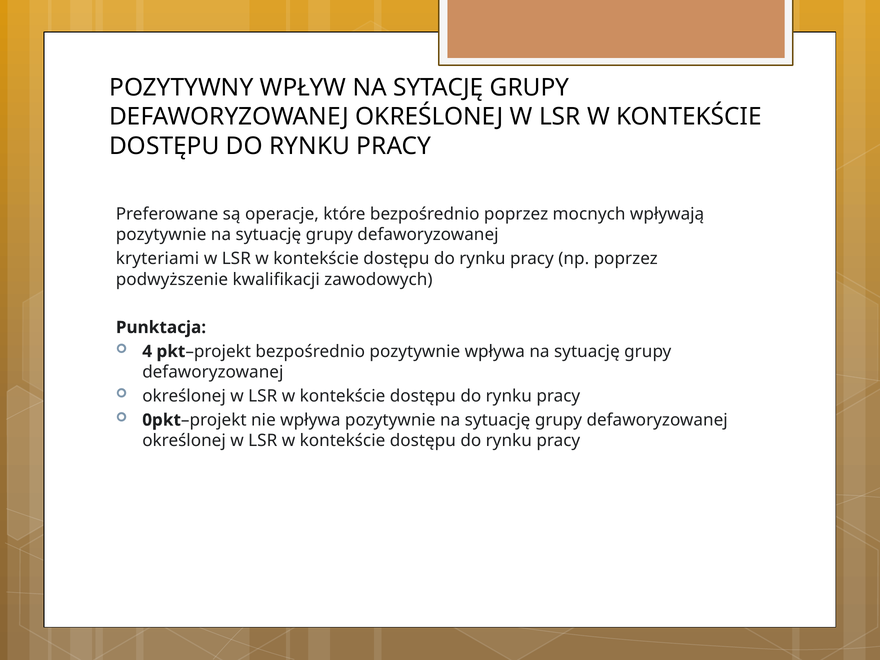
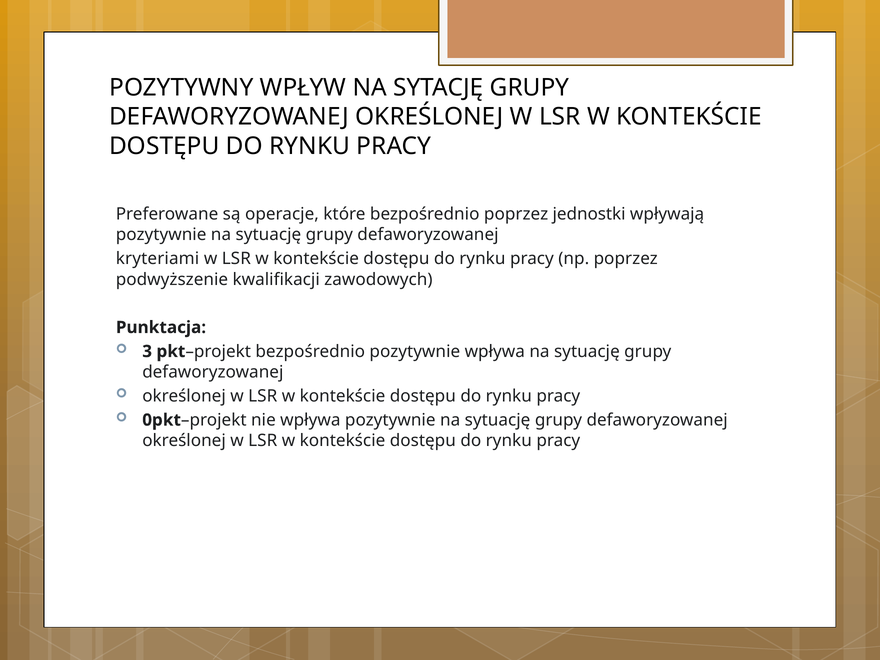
mocnych: mocnych -> jednostki
4: 4 -> 3
